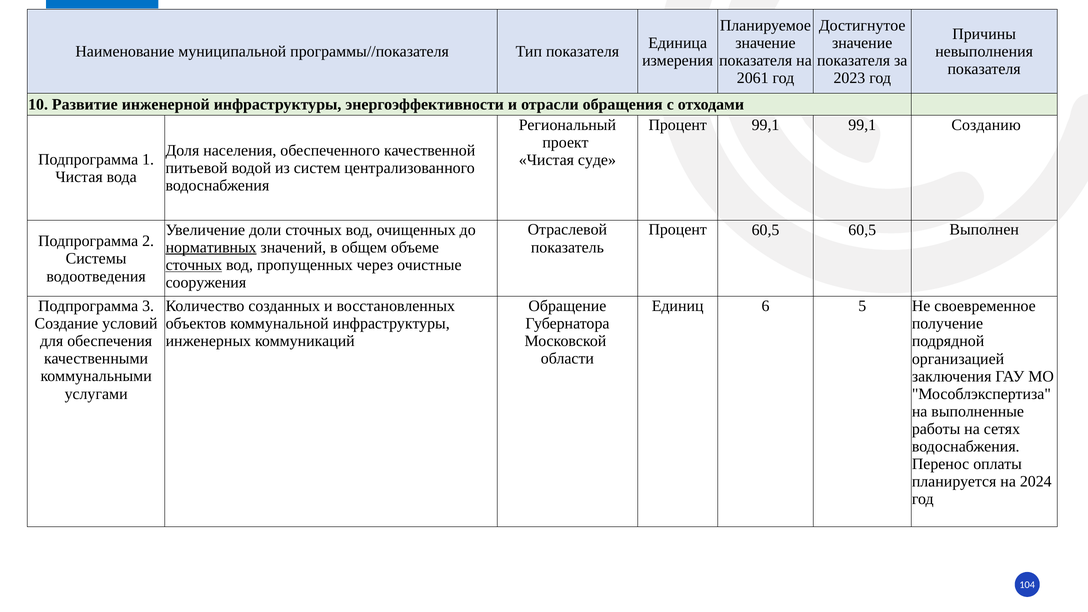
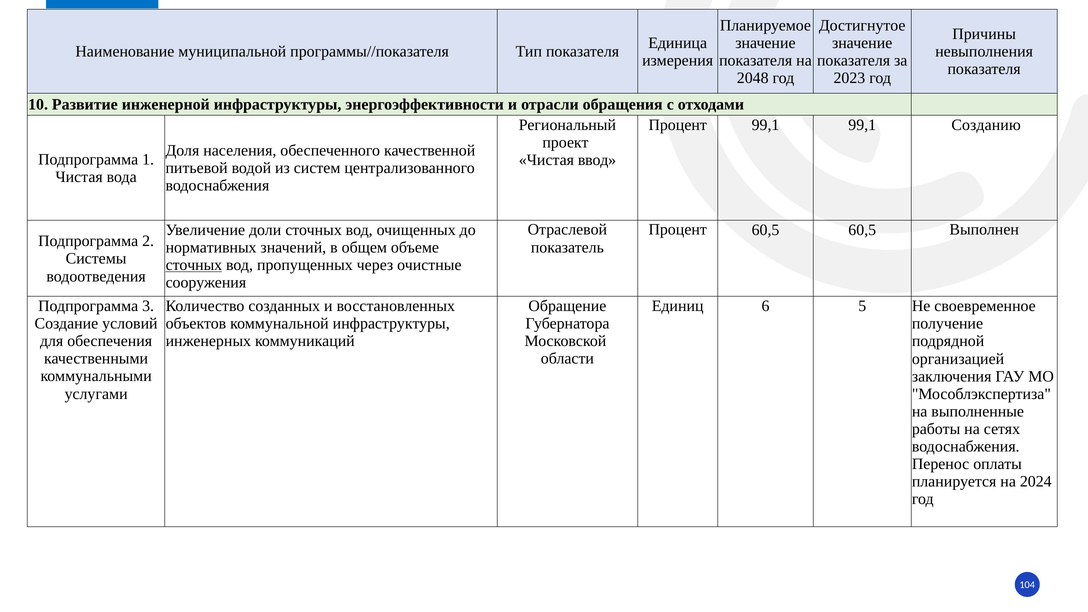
2061: 2061 -> 2048
суде: суде -> ввод
нормативных underline: present -> none
